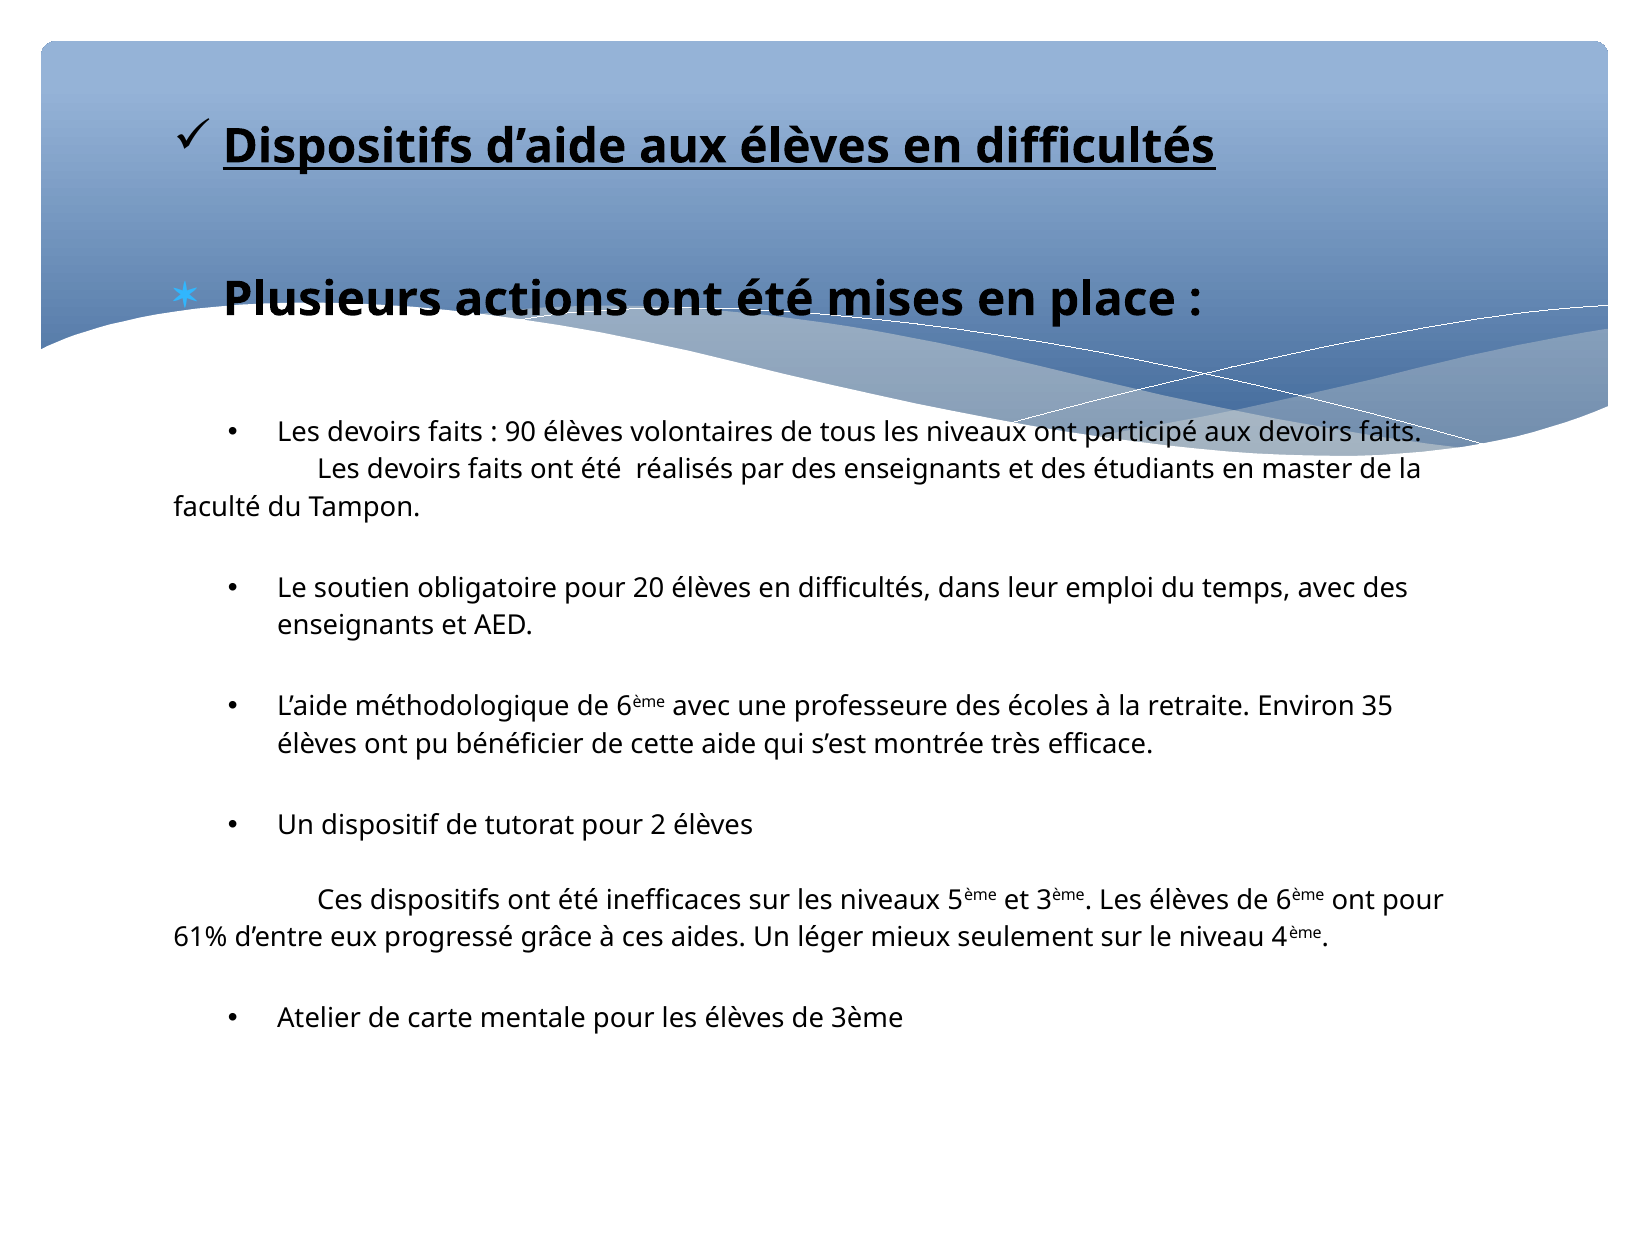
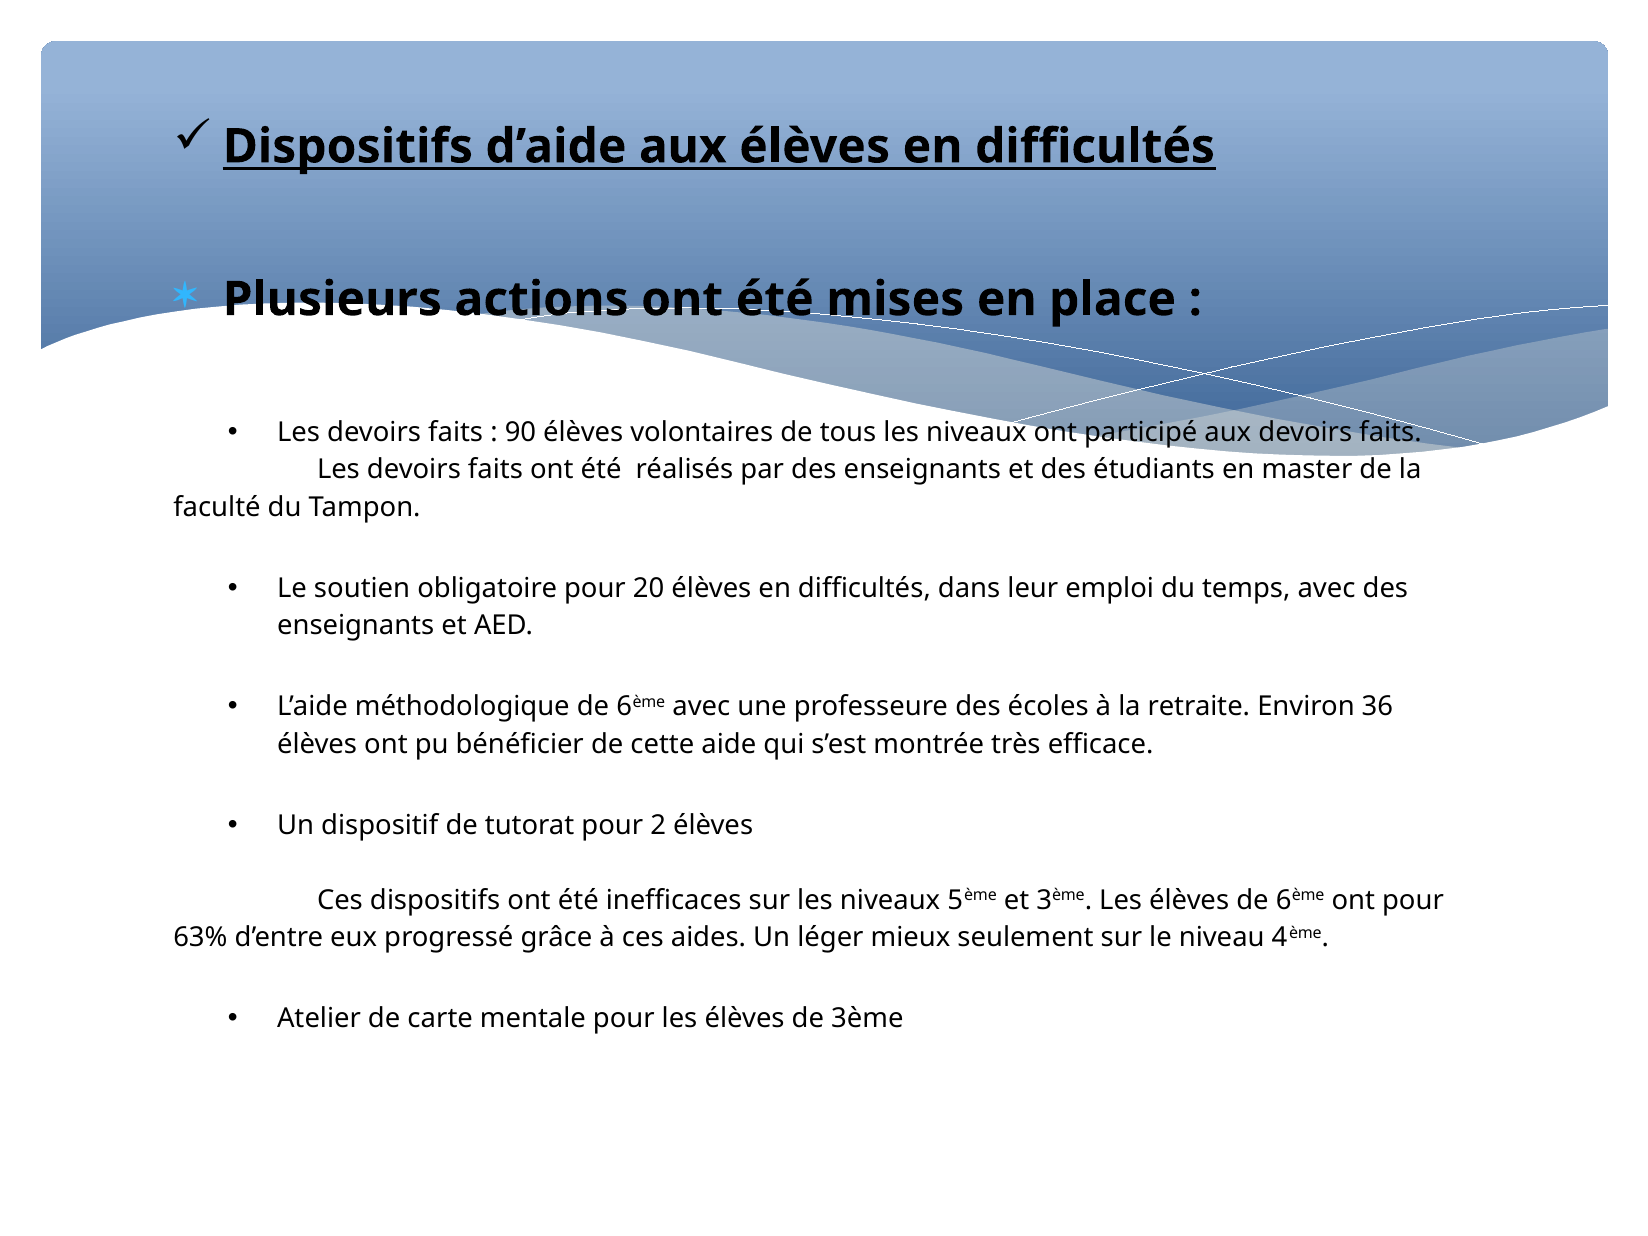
35: 35 -> 36
61%: 61% -> 63%
